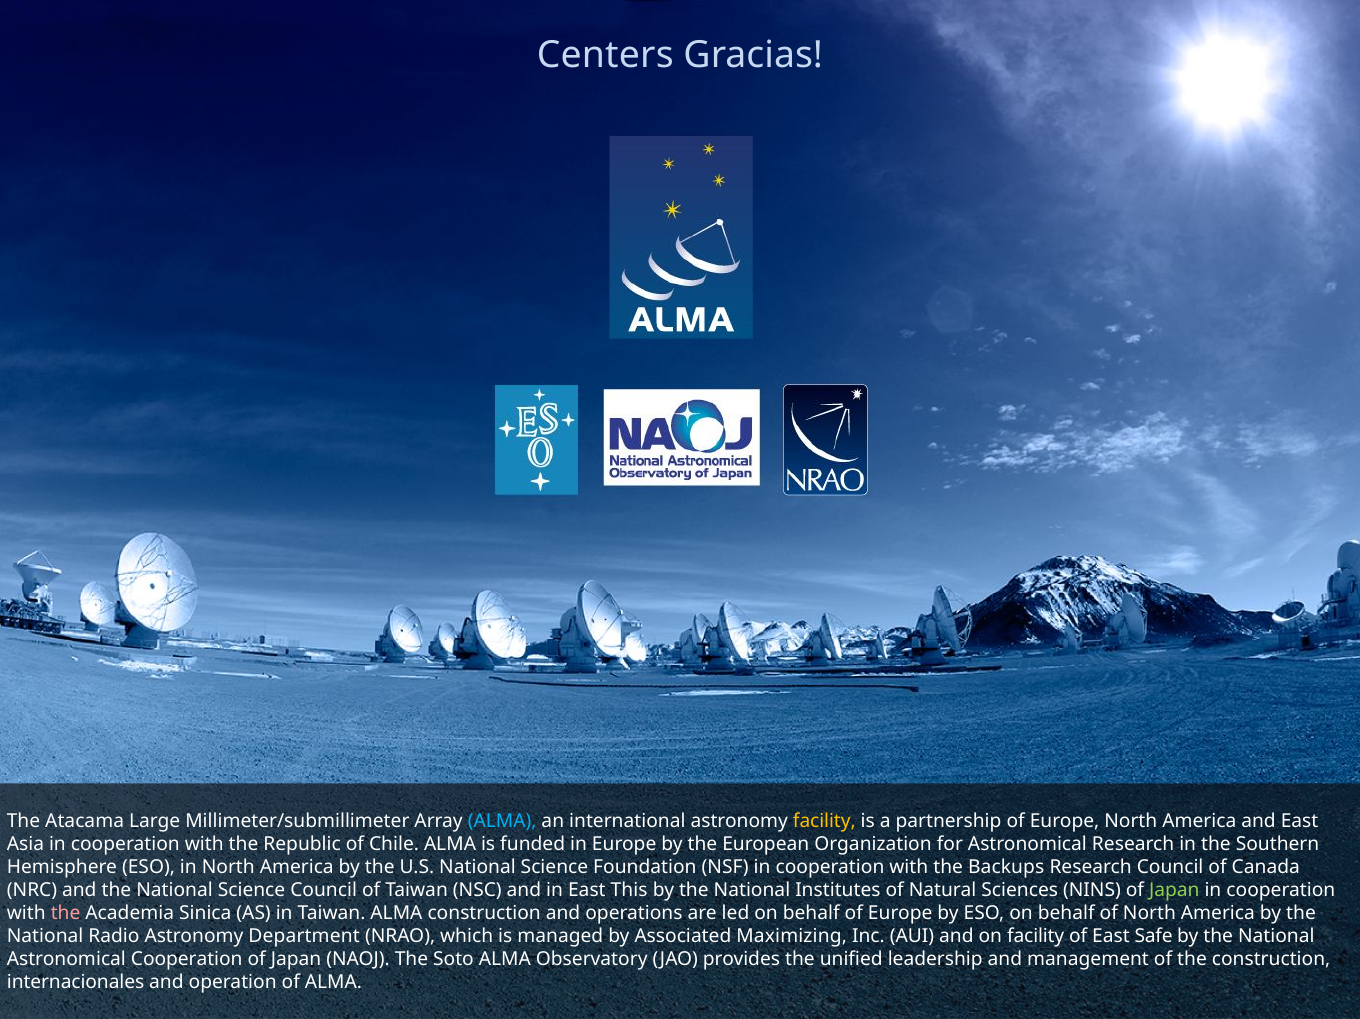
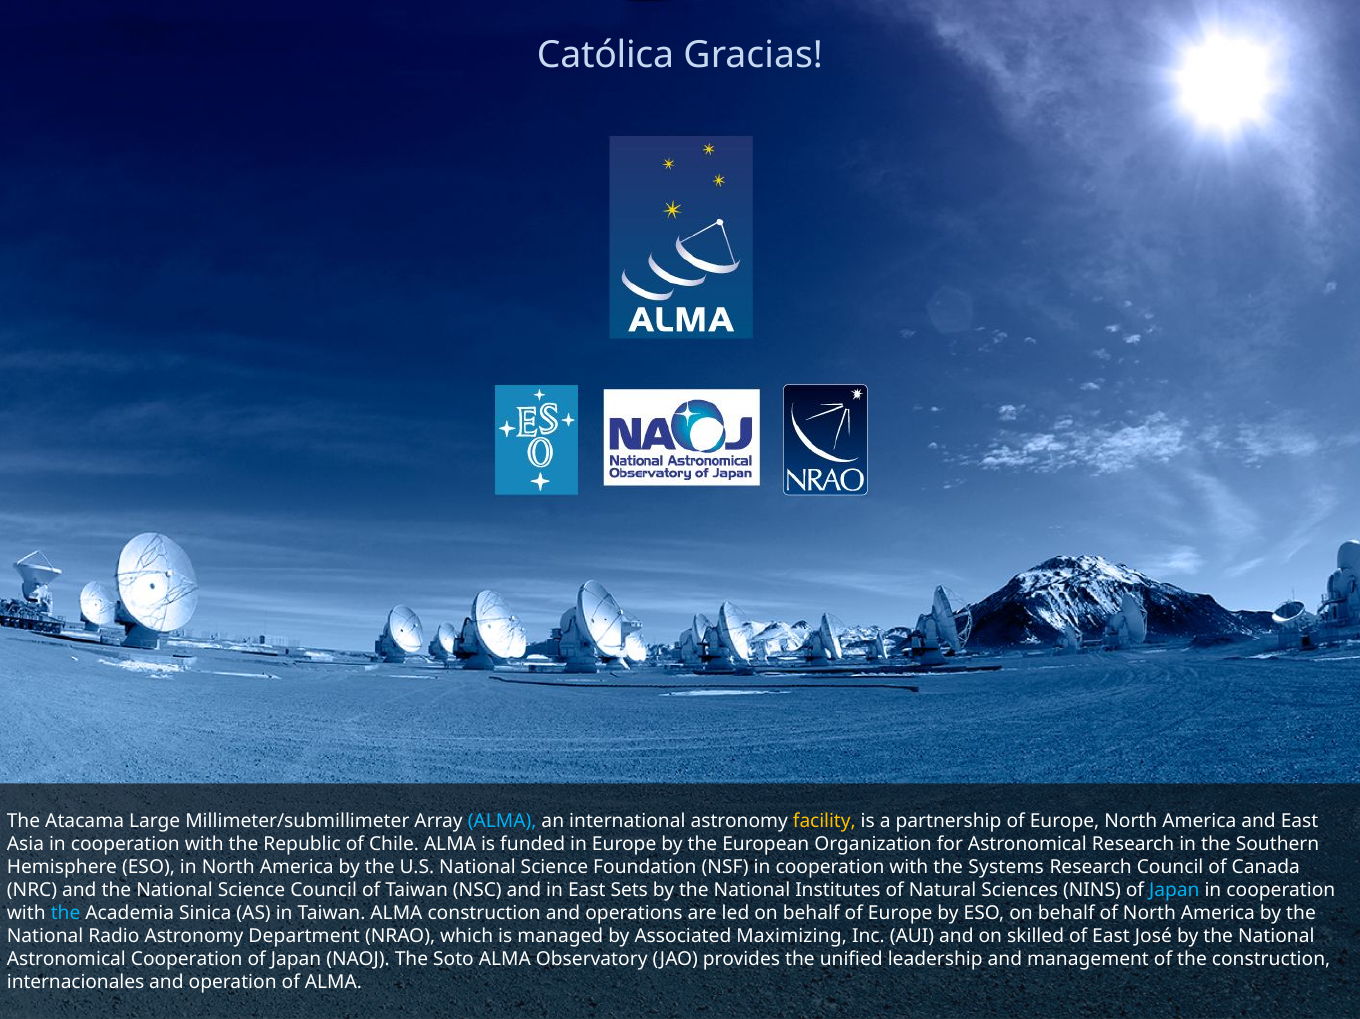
Centers: Centers -> Católica
Backups: Backups -> Systems
This: This -> Sets
Japan at (1174, 891) colour: light green -> light blue
the at (66, 914) colour: pink -> light blue
on facility: facility -> skilled
Safe: Safe -> José
